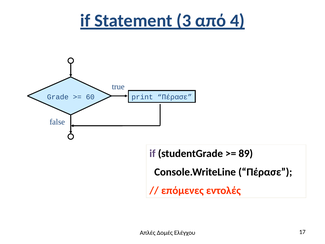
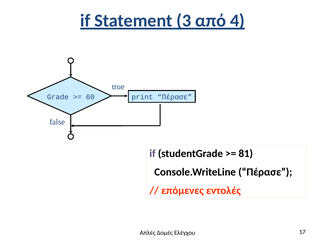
89: 89 -> 81
